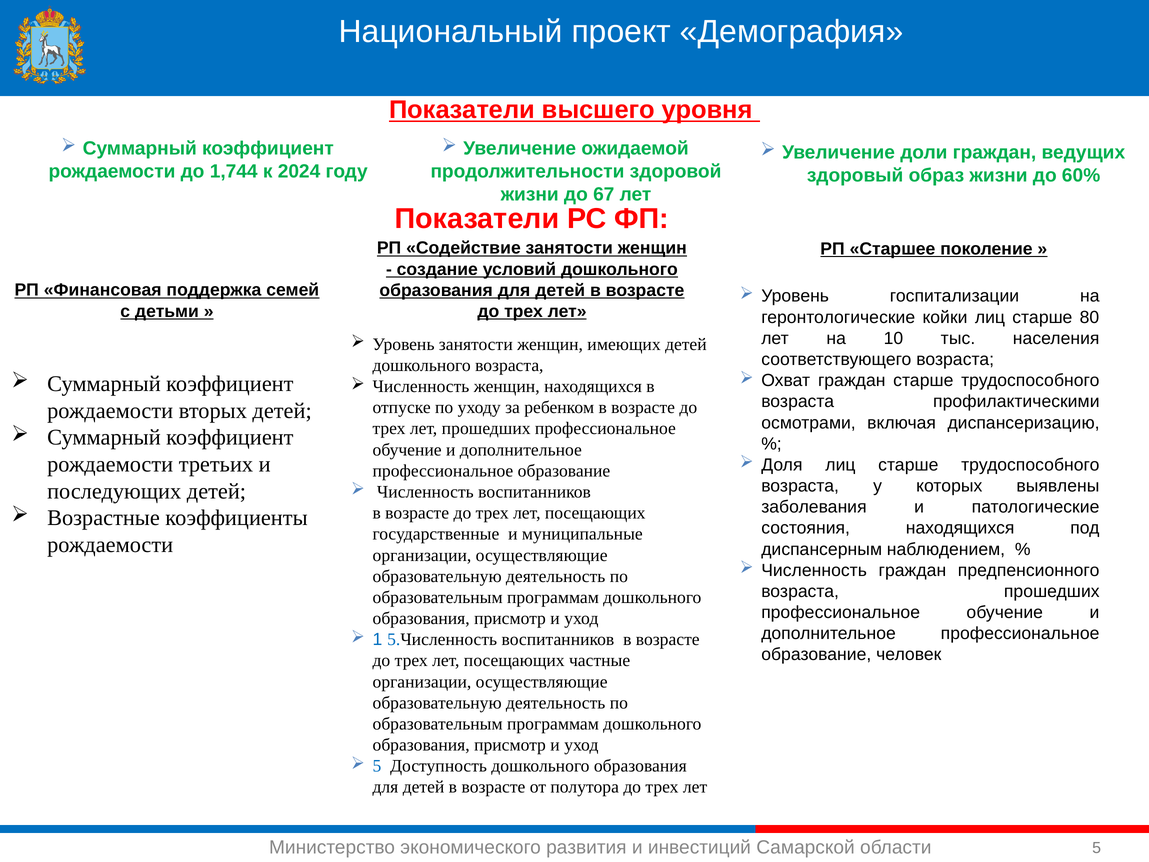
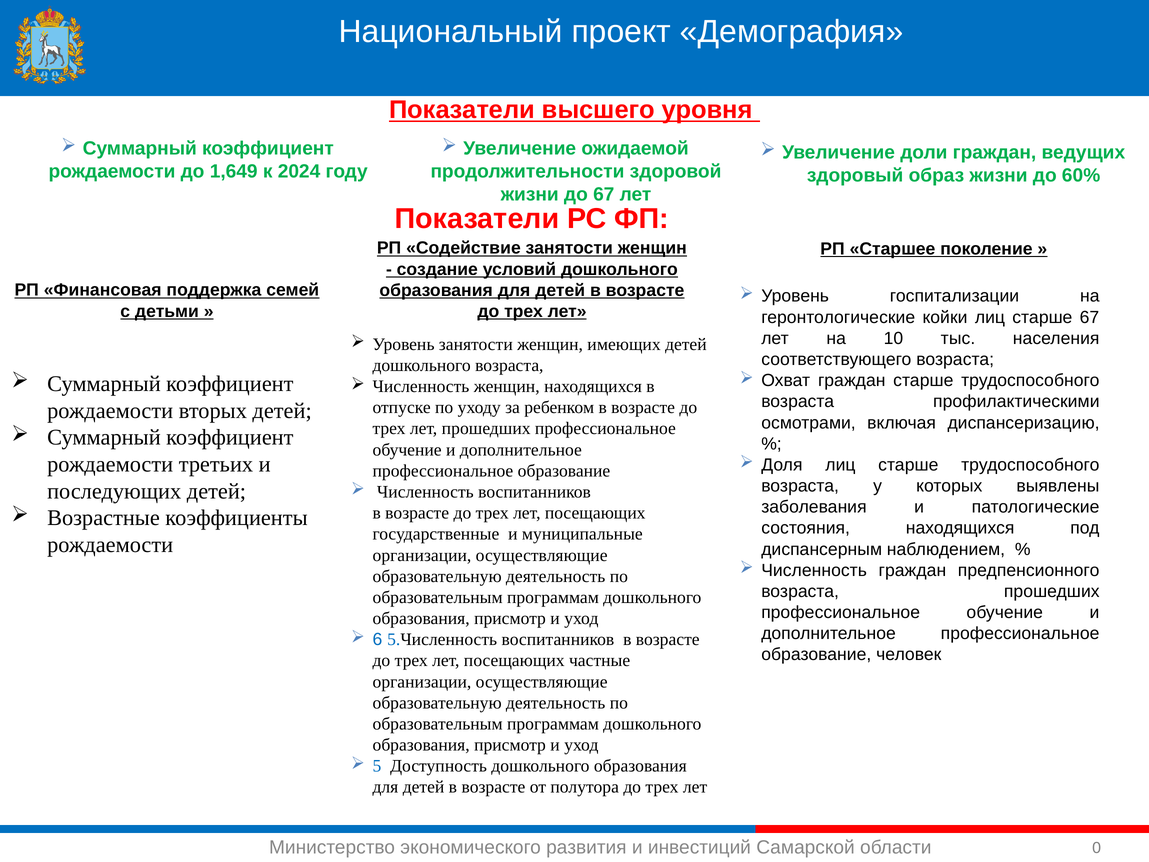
1,744: 1,744 -> 1,649
старше 80: 80 -> 67
1: 1 -> 6
5 at (1097, 848): 5 -> 0
